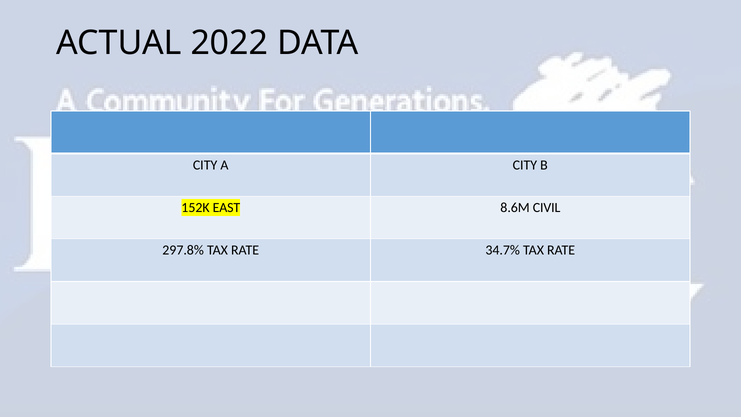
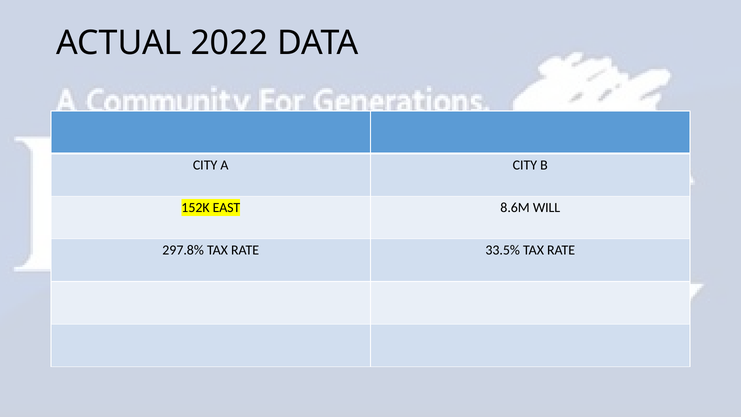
CIVIL: CIVIL -> WILL
34.7%: 34.7% -> 33.5%
